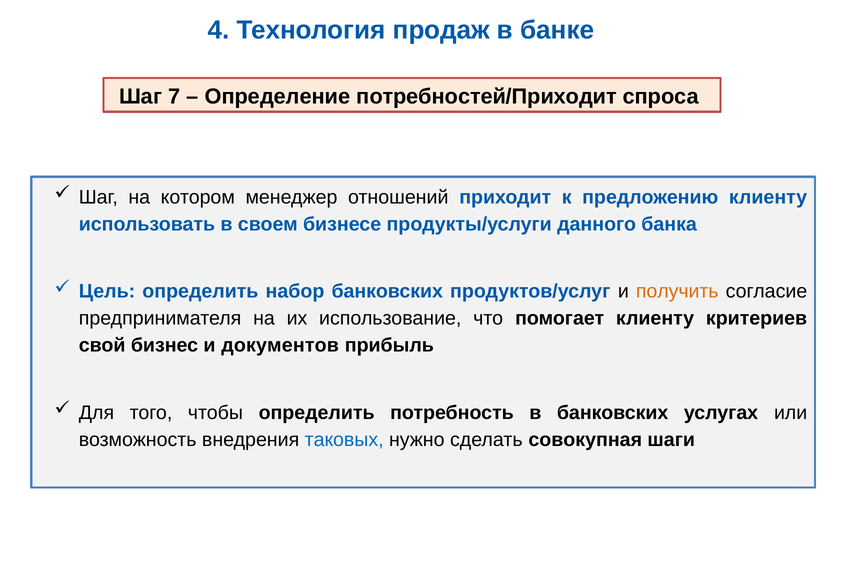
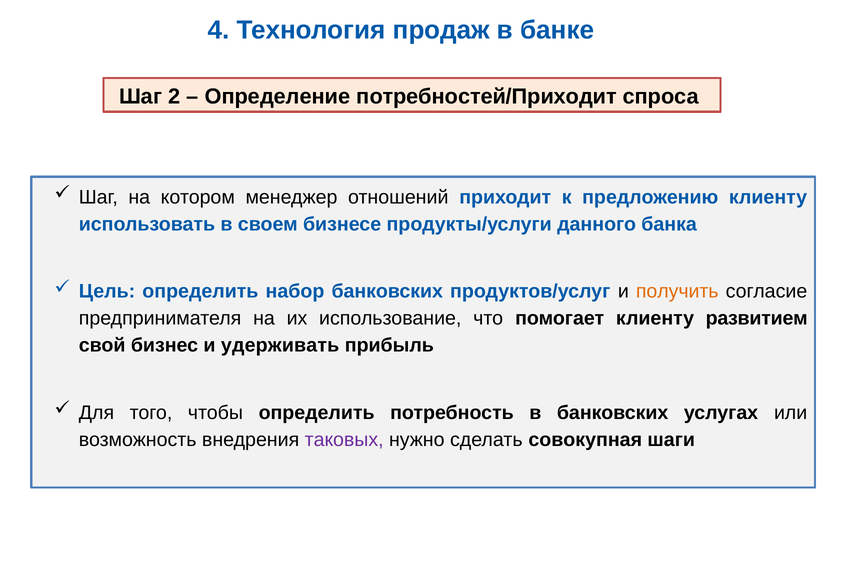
7: 7 -> 2
критериев: критериев -> развитием
документов: документов -> удерживать
таковых colour: blue -> purple
